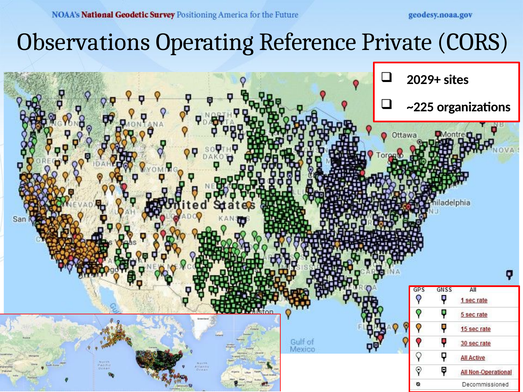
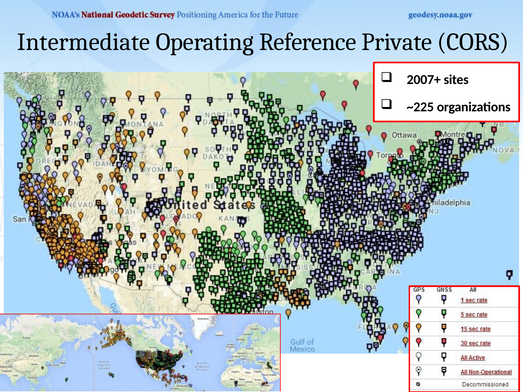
Observations: Observations -> Intermediate
2029+: 2029+ -> 2007+
